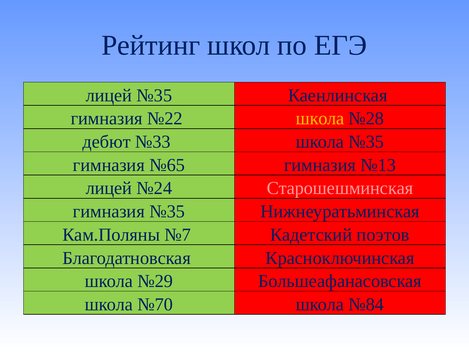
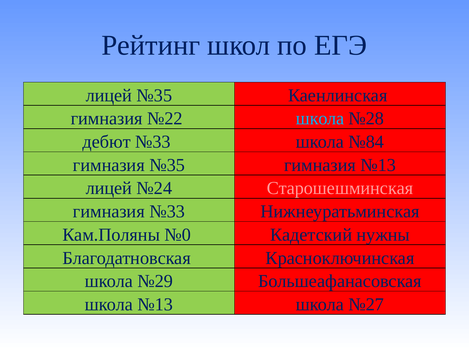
школа at (320, 119) colour: yellow -> light blue
школа №35: №35 -> №84
гимназия №65: №65 -> №35
гимназия №35: №35 -> №33
№7: №7 -> №0
поэтов: поэтов -> нужны
школа №70: №70 -> №13
№84: №84 -> №27
